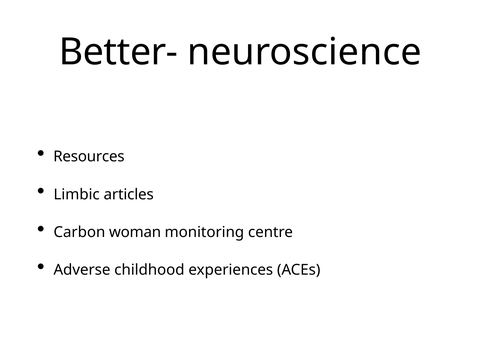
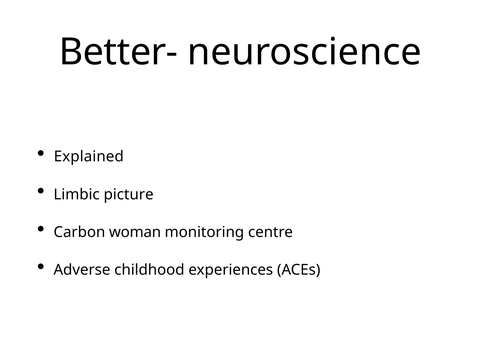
Resources: Resources -> Explained
articles: articles -> picture
